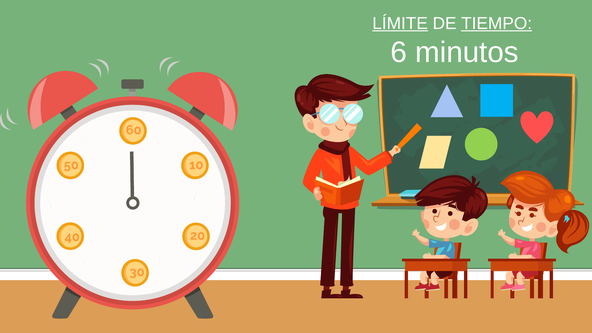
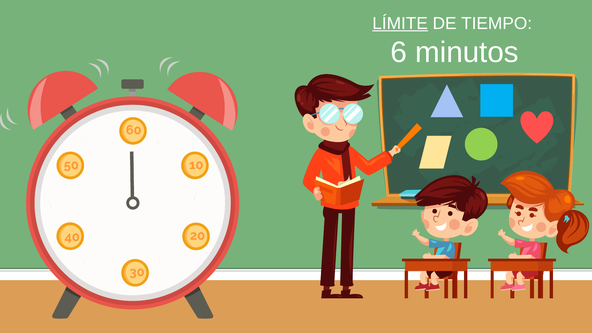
TIEMPO underline: present -> none
